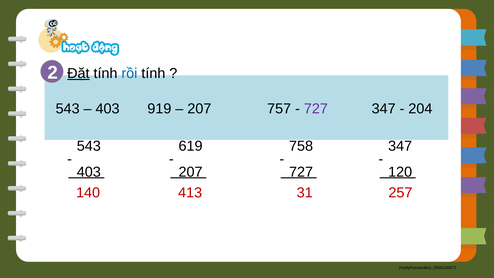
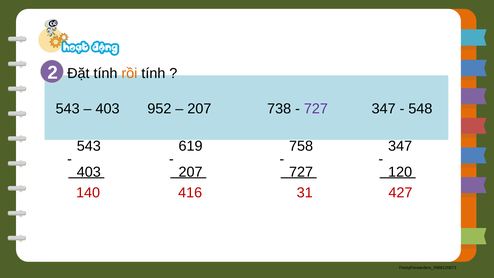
Đặt underline: present -> none
rồi colour: blue -> orange
919: 919 -> 952
757: 757 -> 738
204: 204 -> 548
413: 413 -> 416
257: 257 -> 427
